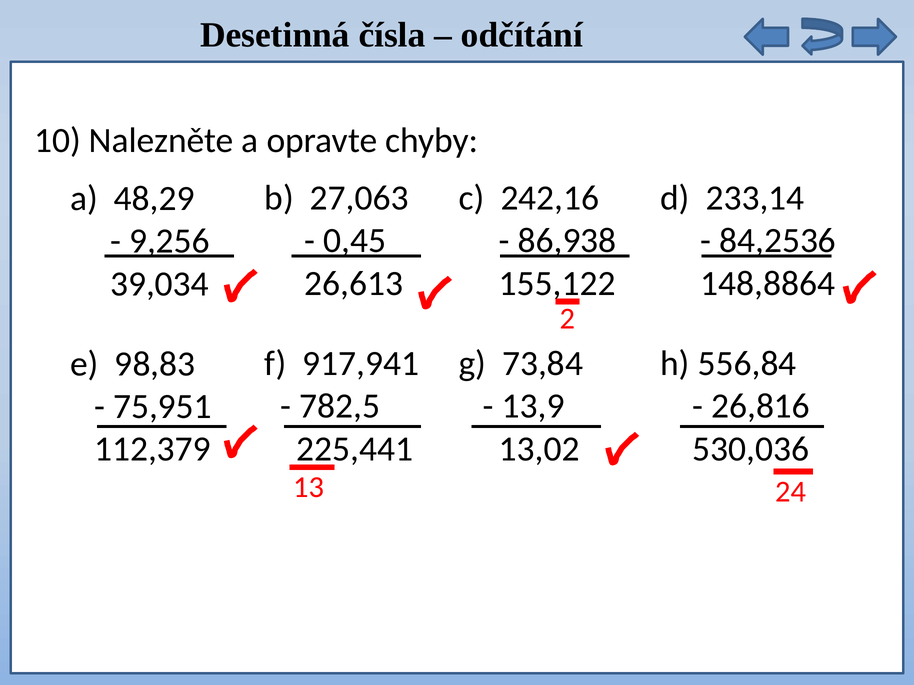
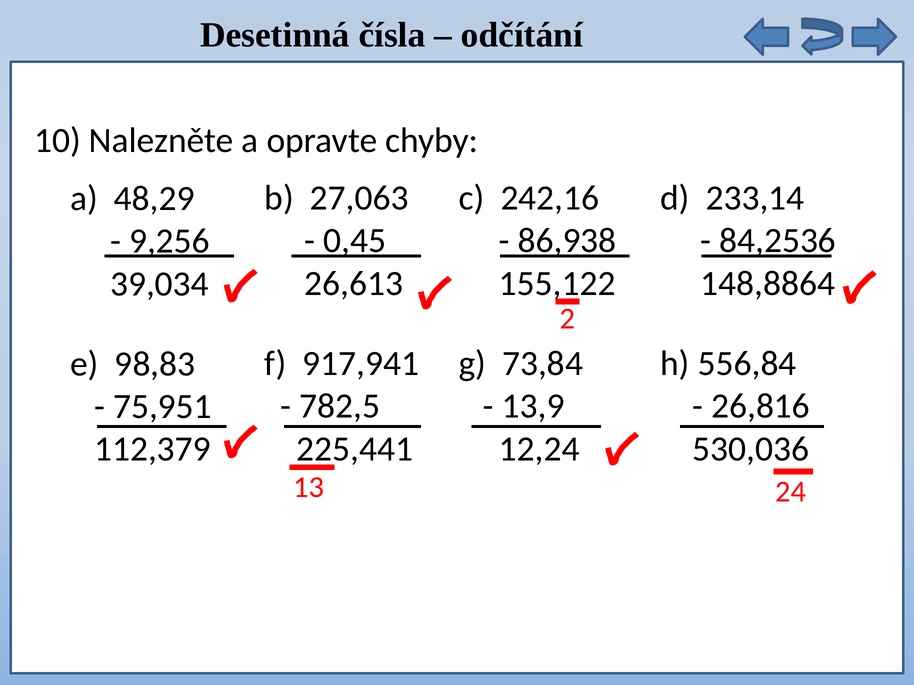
13,02: 13,02 -> 12,24
